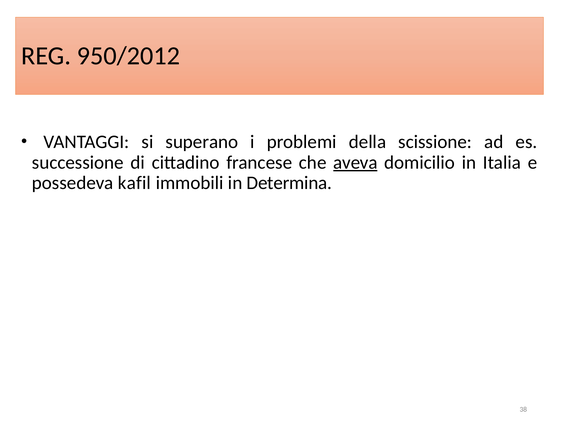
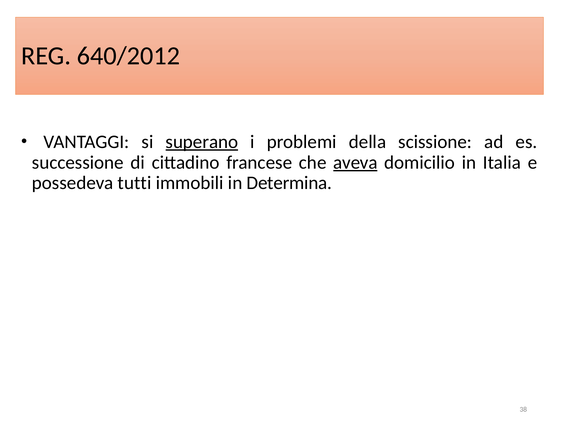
950/2012: 950/2012 -> 640/2012
superano underline: none -> present
kafil: kafil -> tutti
